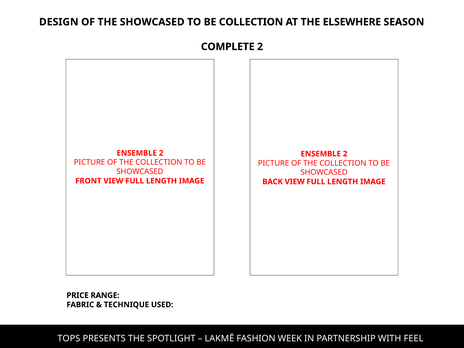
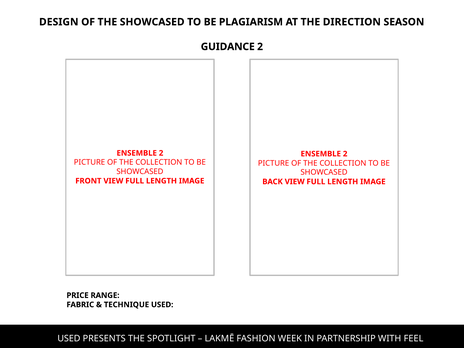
BE COLLECTION: COLLECTION -> PLAGIARISM
ELSEWHERE: ELSEWHERE -> DIRECTION
COMPLETE: COMPLETE -> GUIDANCE
TOPS at (69, 339): TOPS -> USED
